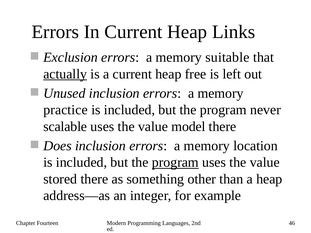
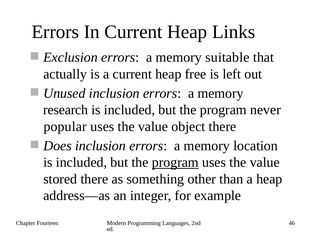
actually underline: present -> none
practice: practice -> research
scalable: scalable -> popular
model: model -> object
